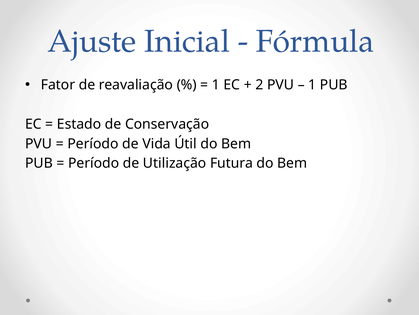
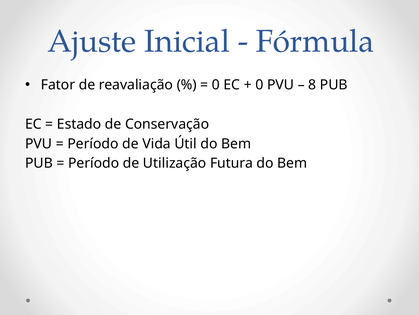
1 at (216, 85): 1 -> 0
2 at (259, 85): 2 -> 0
1 at (312, 85): 1 -> 8
